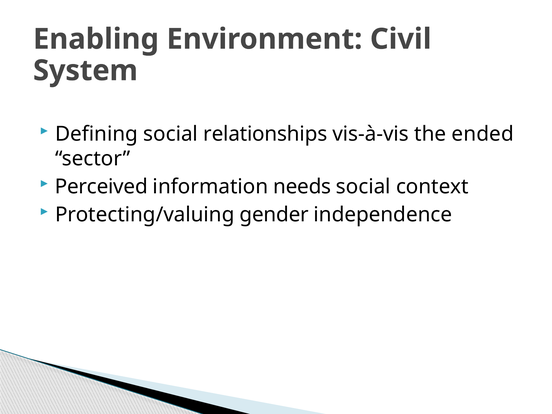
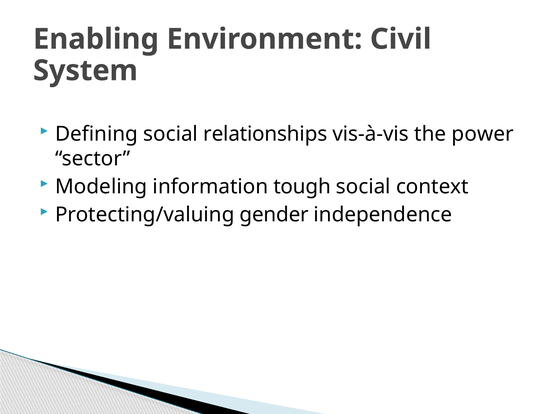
ended: ended -> power
Perceived: Perceived -> Modeling
needs: needs -> tough
